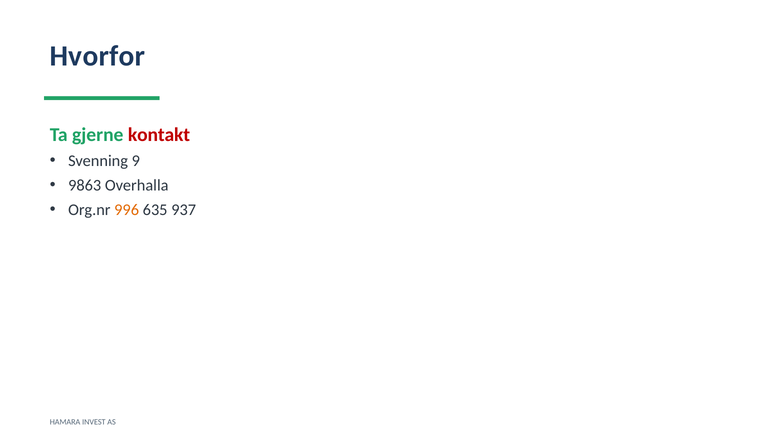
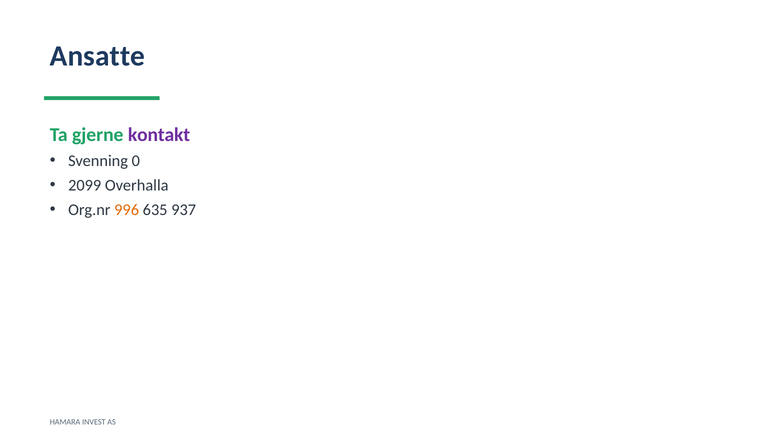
Hvorfor: Hvorfor -> Ansatte
kontakt colour: red -> purple
9: 9 -> 0
9863: 9863 -> 2099
